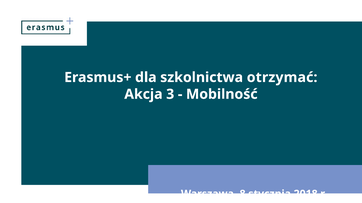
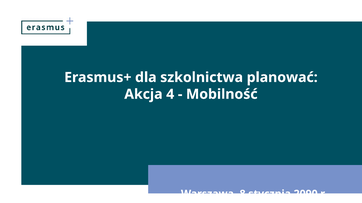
otrzymać: otrzymać -> planować
3: 3 -> 4
2018: 2018 -> 2090
